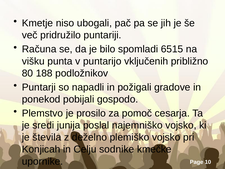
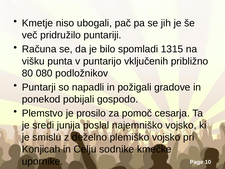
6515: 6515 -> 1315
188: 188 -> 080
števila: števila -> smislu
